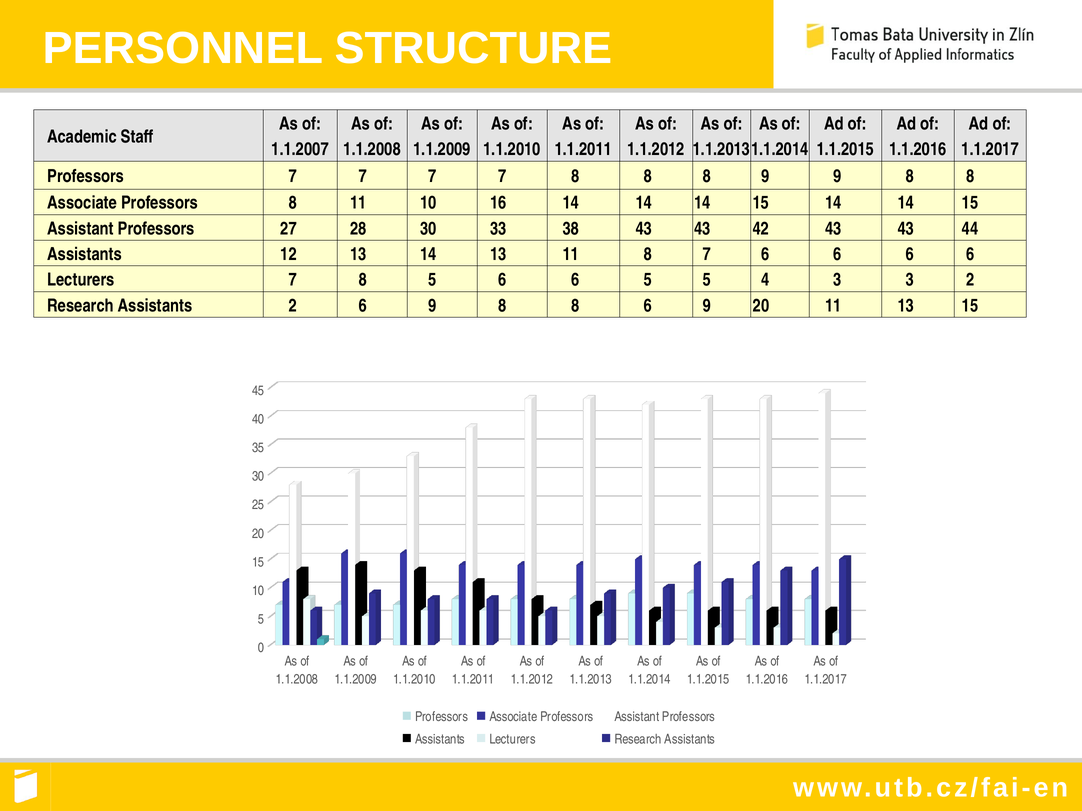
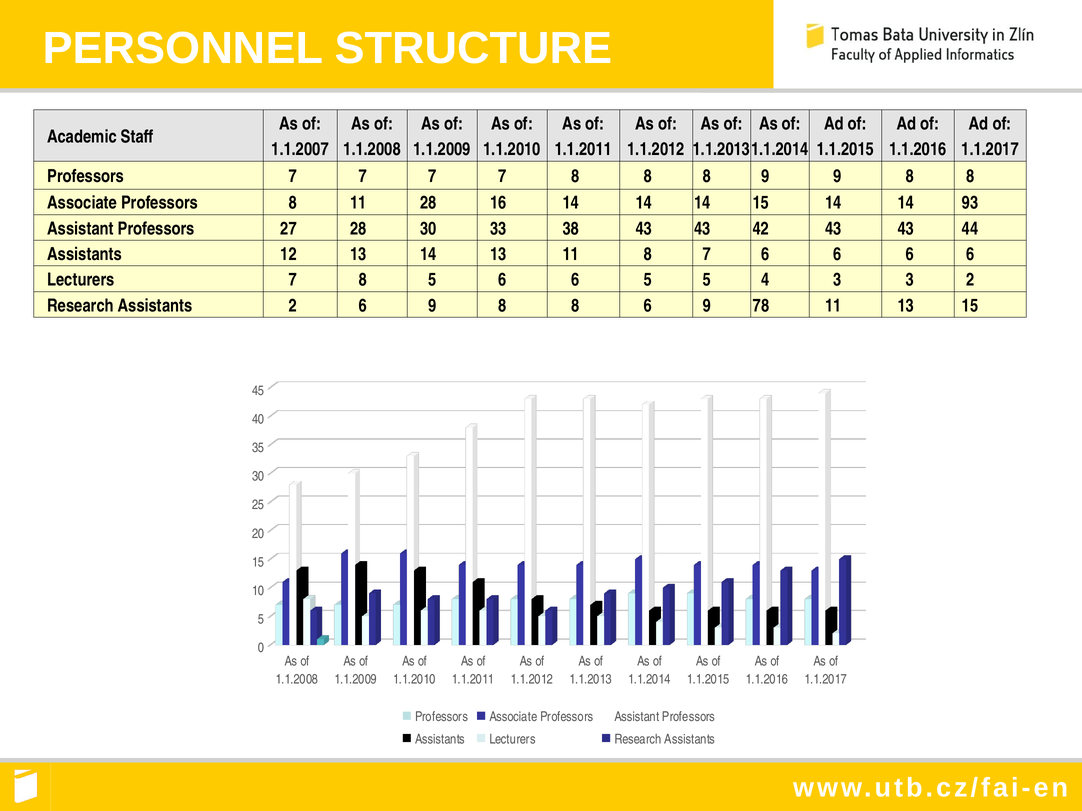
11 10: 10 -> 28
15 14 14 15: 15 -> 93
9 20: 20 -> 78
